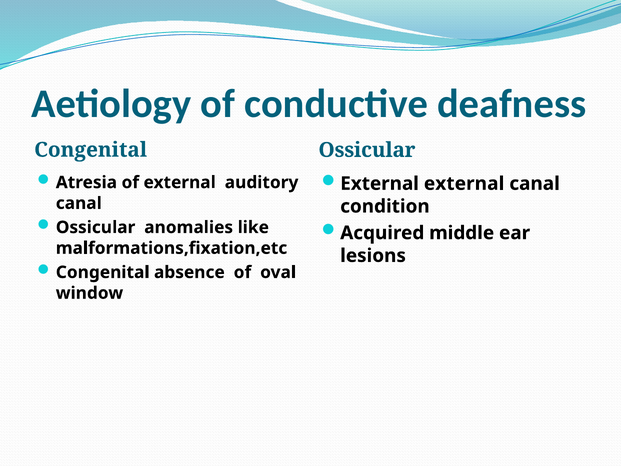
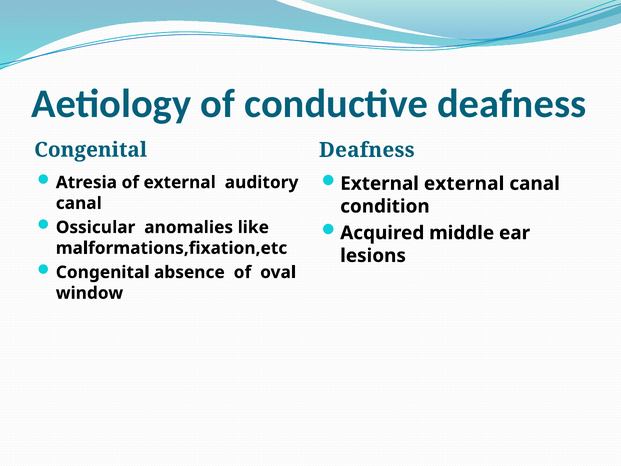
Congenital Ossicular: Ossicular -> Deafness
